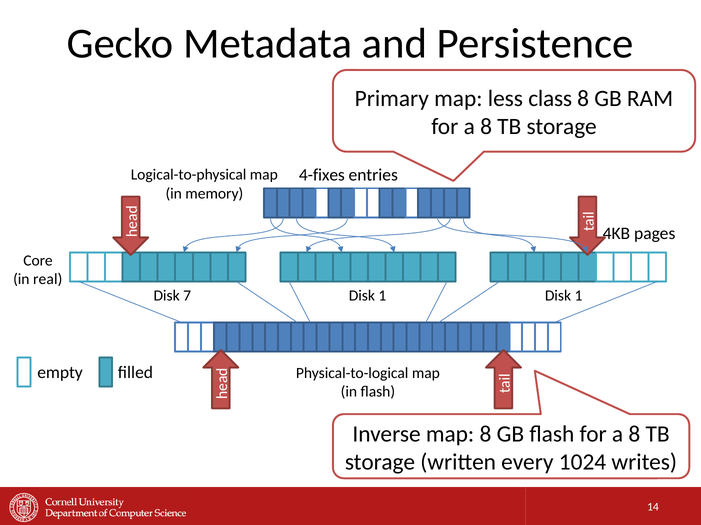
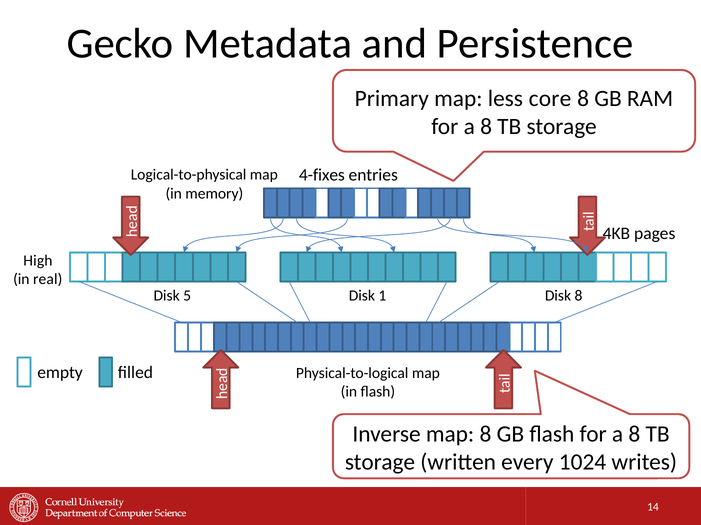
class: class -> core
Core: Core -> High
7: 7 -> 5
1 at (578, 296): 1 -> 8
